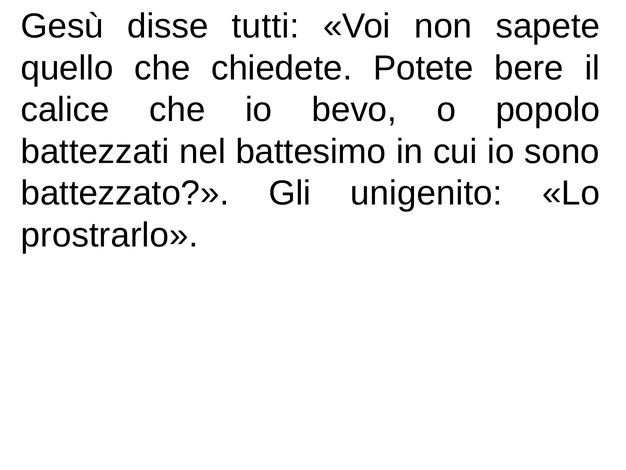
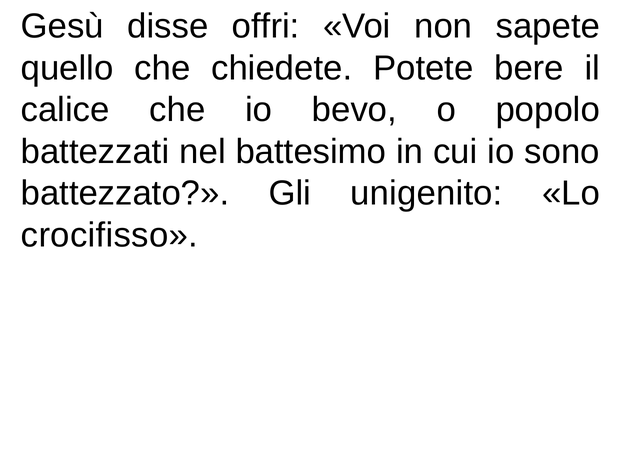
tutti: tutti -> offri
prostrarlo: prostrarlo -> crocifisso
